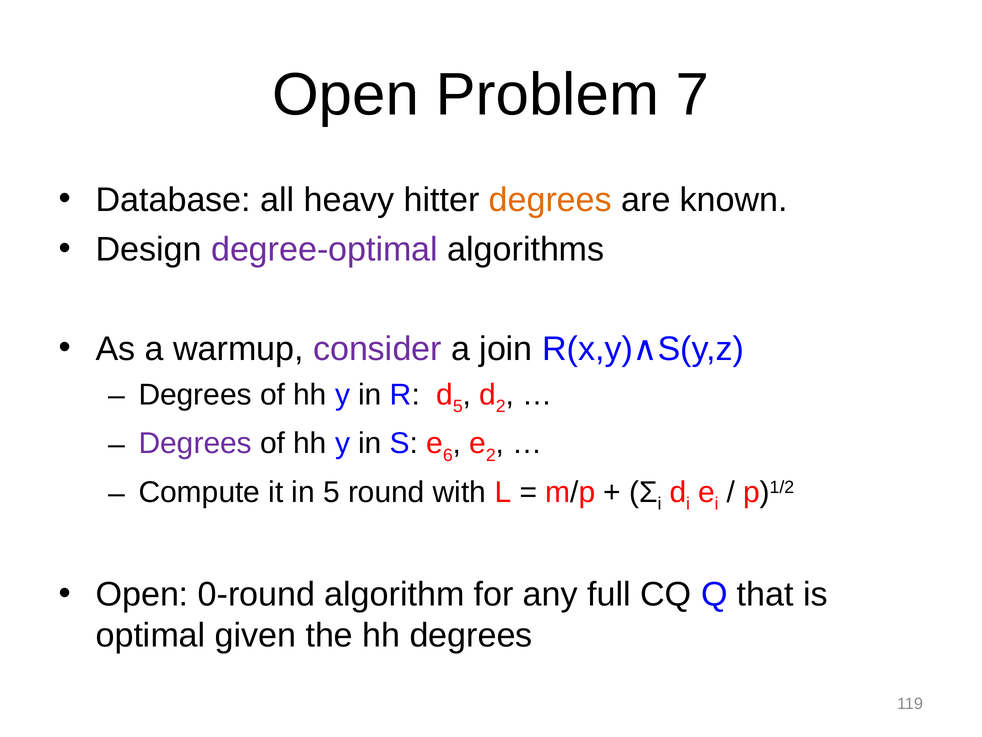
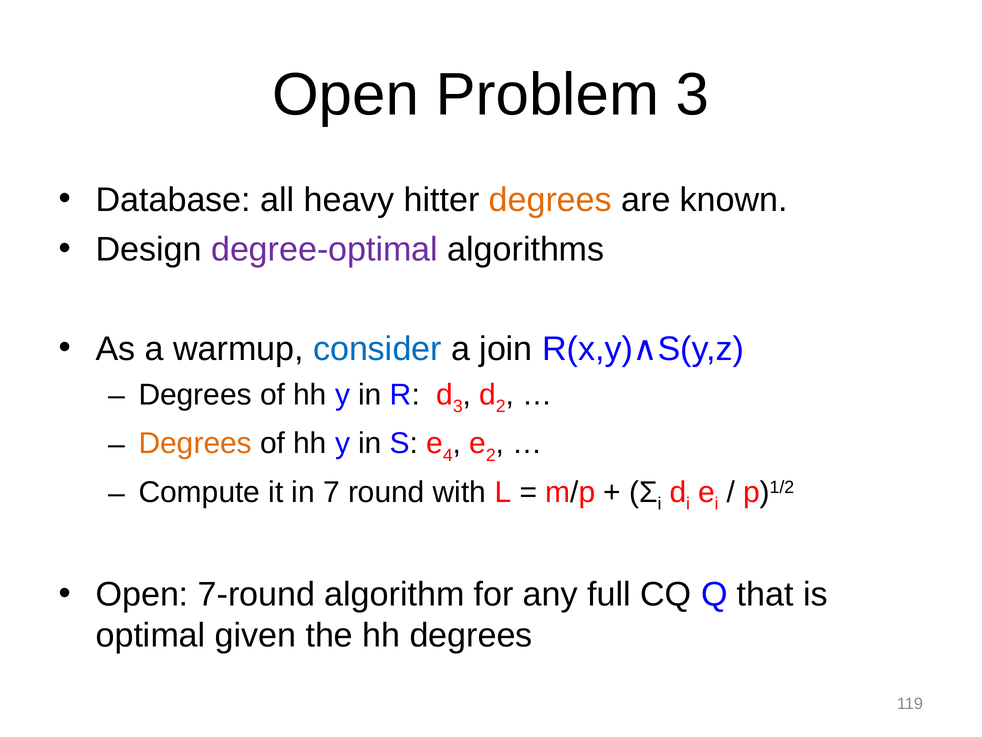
Problem 7: 7 -> 3
consider colour: purple -> blue
5 at (458, 406): 5 -> 3
Degrees at (195, 443) colour: purple -> orange
6: 6 -> 4
in 5: 5 -> 7
0-round: 0-round -> 7-round
